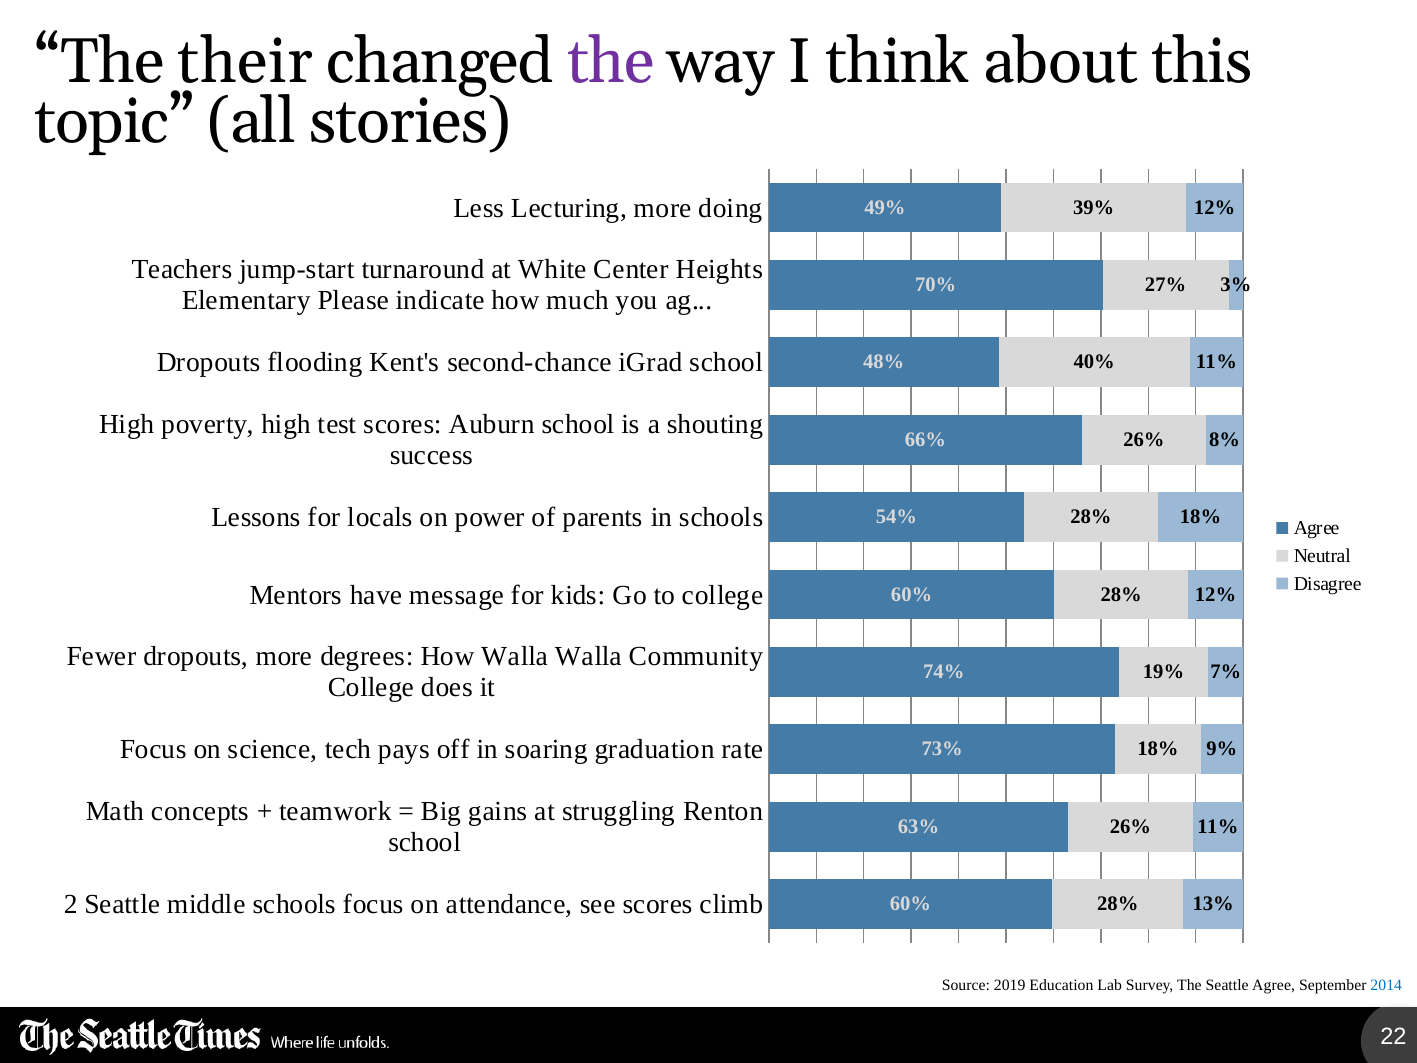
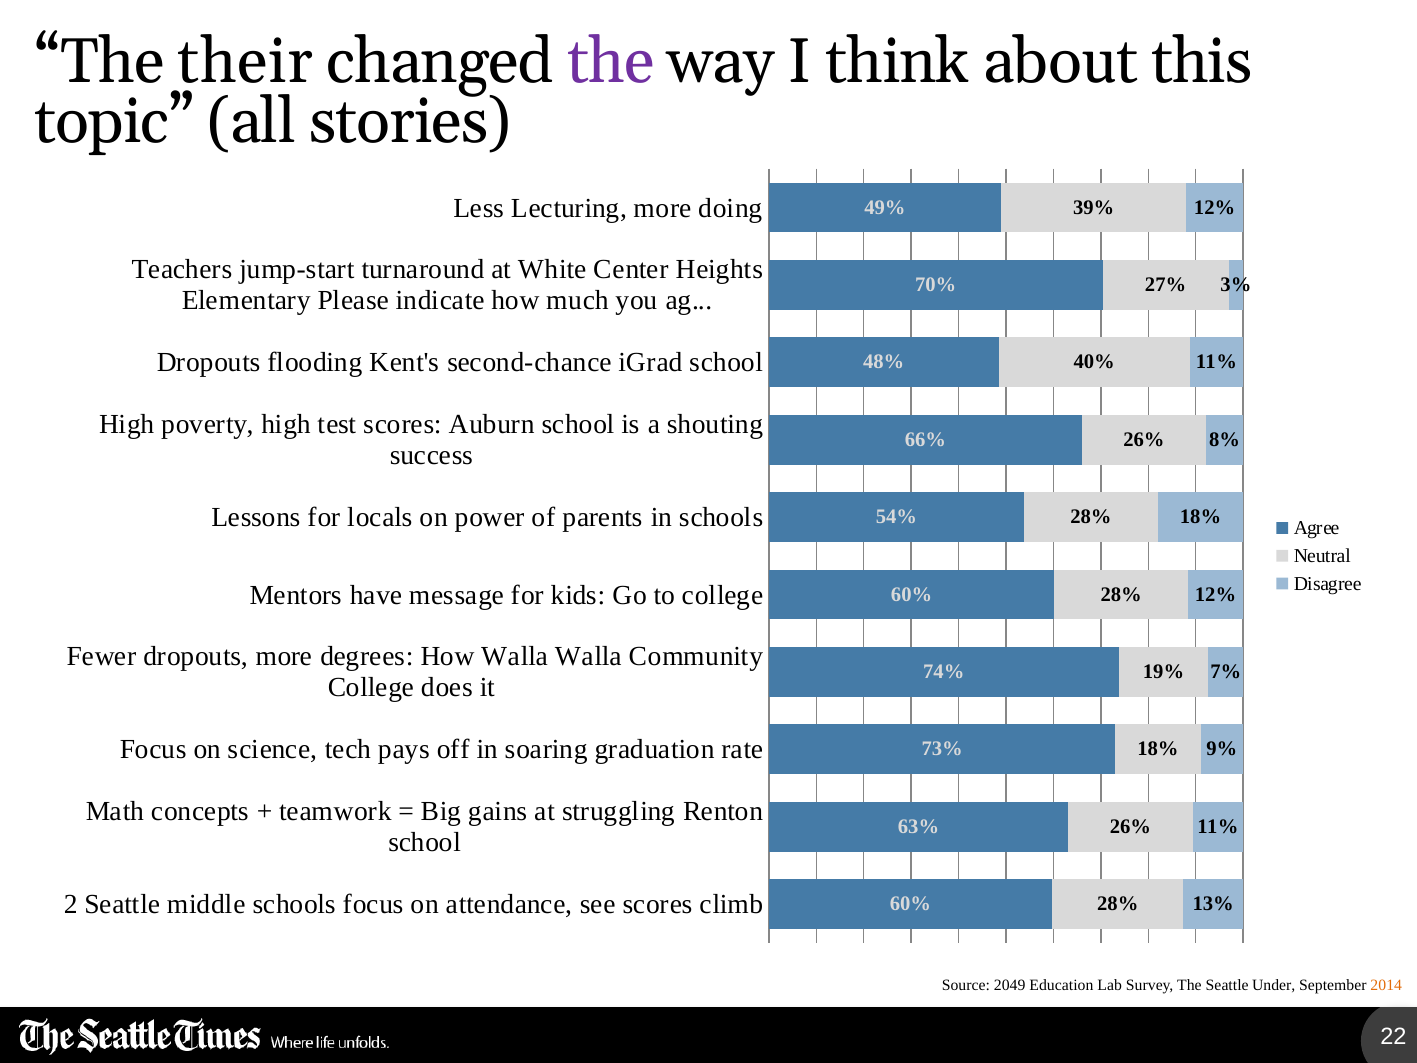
2019: 2019 -> 2049
Seattle Agree: Agree -> Under
2014 colour: blue -> orange
